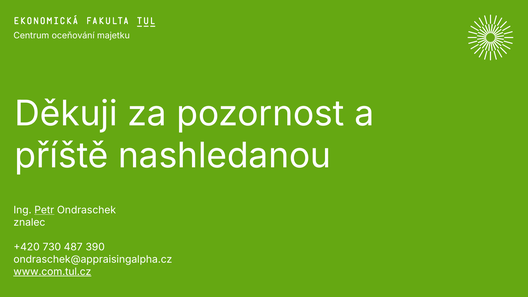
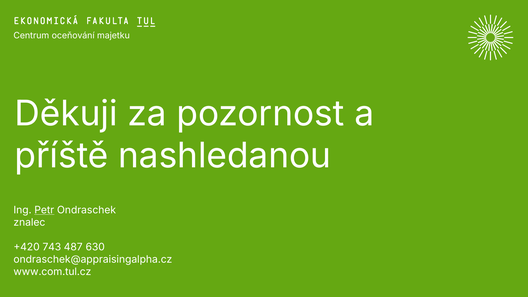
730: 730 -> 743
390: 390 -> 630
www.com.tul.cz underline: present -> none
